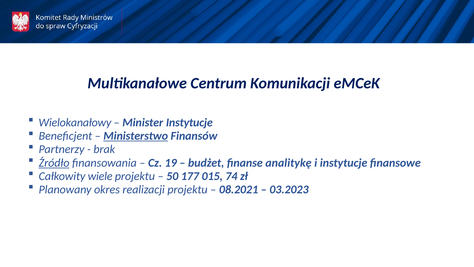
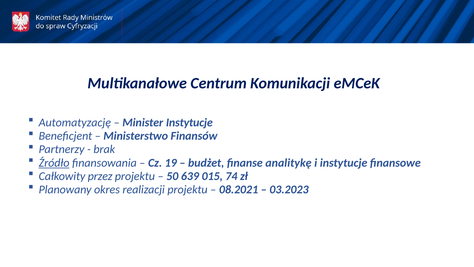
Wielokanałowy: Wielokanałowy -> Automatyzację
Ministerstwo underline: present -> none
wiele: wiele -> przez
177: 177 -> 639
